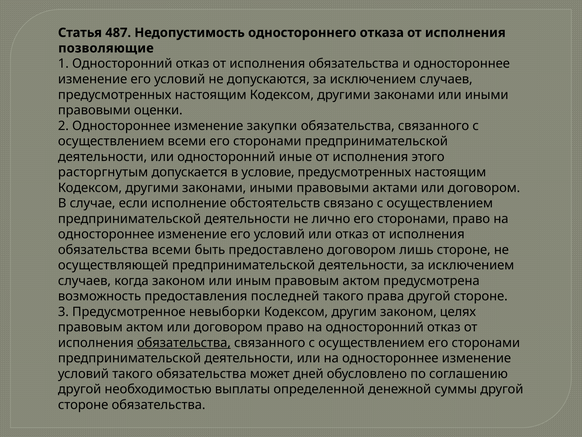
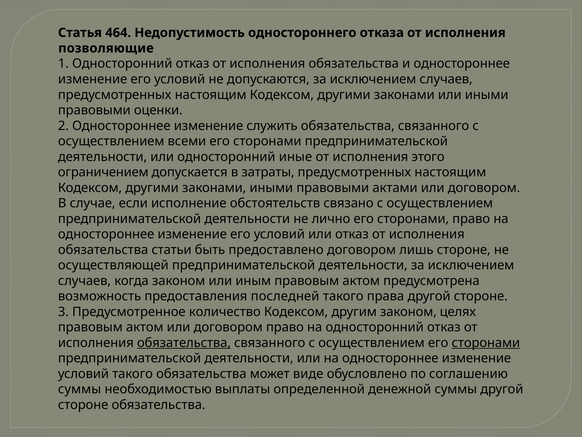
487: 487 -> 464
закупки: закупки -> служить
расторгнутым: расторгнутым -> ограничением
условие: условие -> затраты
обязательства всеми: всеми -> статьи
невыборки: невыборки -> количество
сторонами at (486, 342) underline: none -> present
дней: дней -> виде
другой at (80, 389): другой -> суммы
